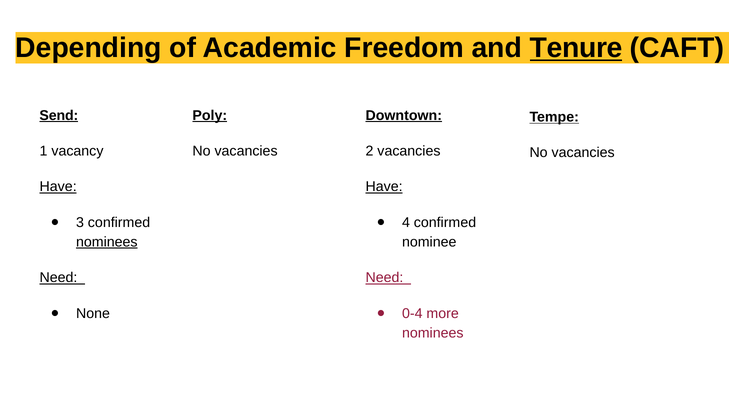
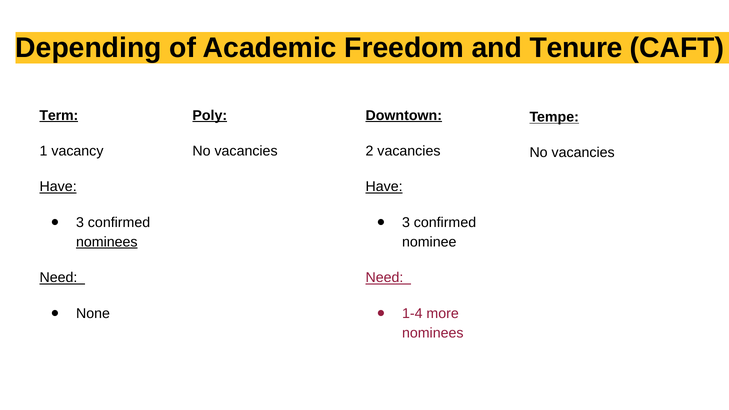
Tenure underline: present -> none
Send: Send -> Term
4 at (406, 223): 4 -> 3
0-4: 0-4 -> 1-4
